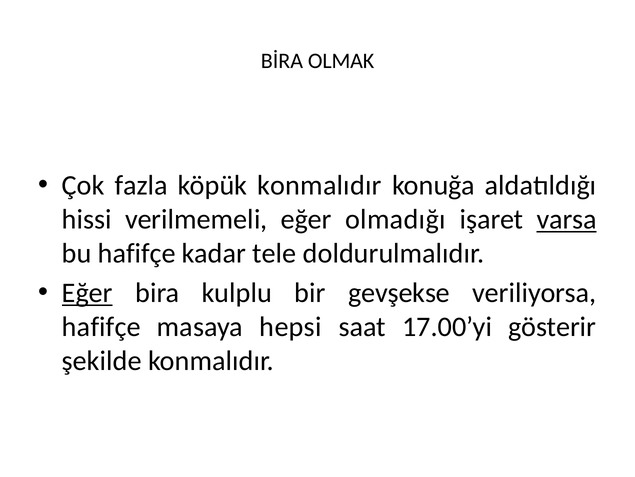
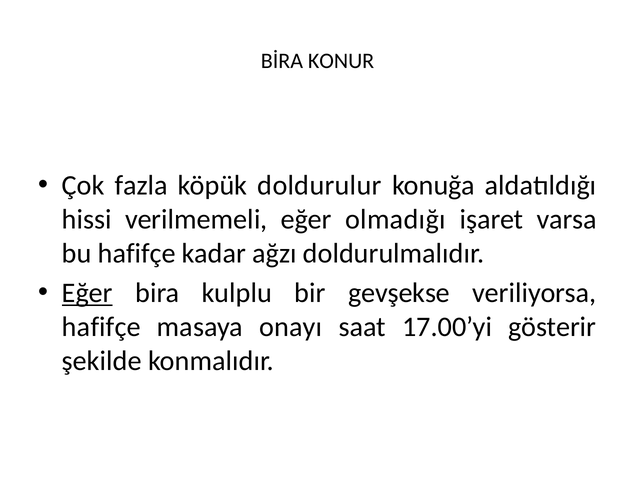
OLMAK: OLMAK -> KONUR
köpük konmalıdır: konmalıdır -> doldurulur
varsa underline: present -> none
tele: tele -> ağzı
hepsi: hepsi -> onayı
